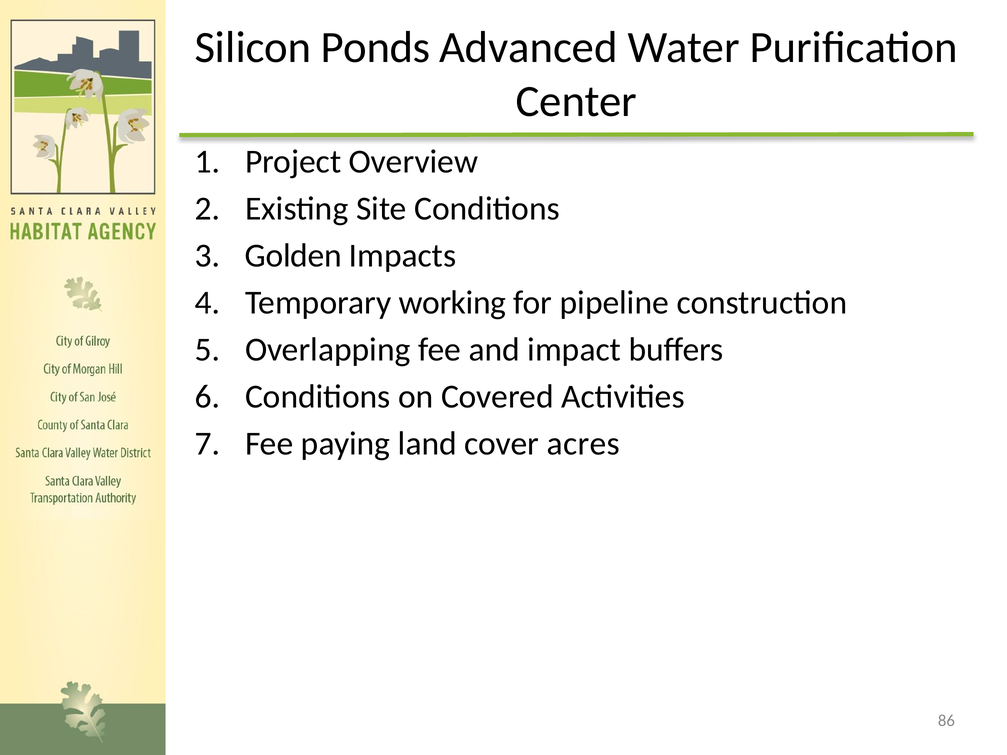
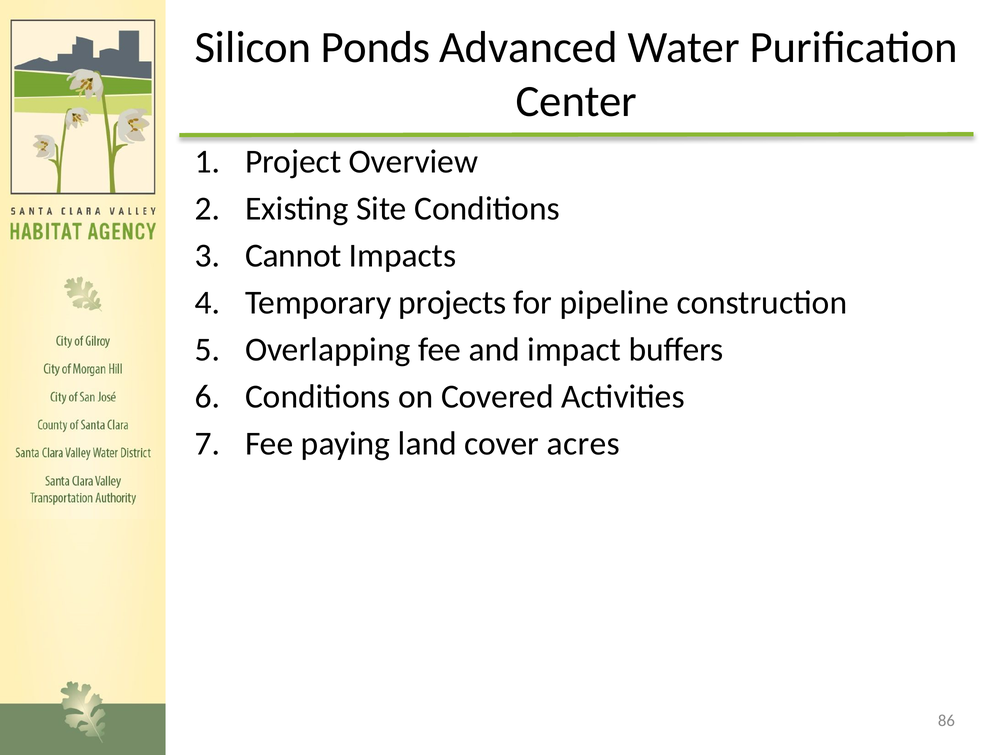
Golden: Golden -> Cannot
working: working -> projects
